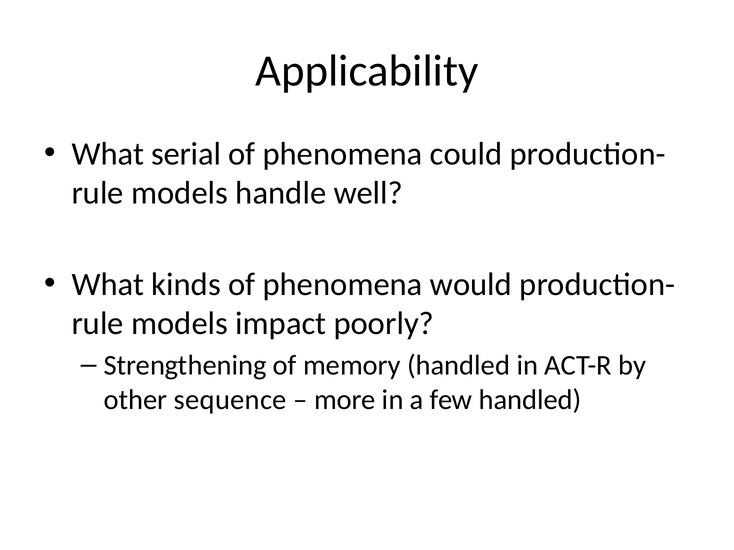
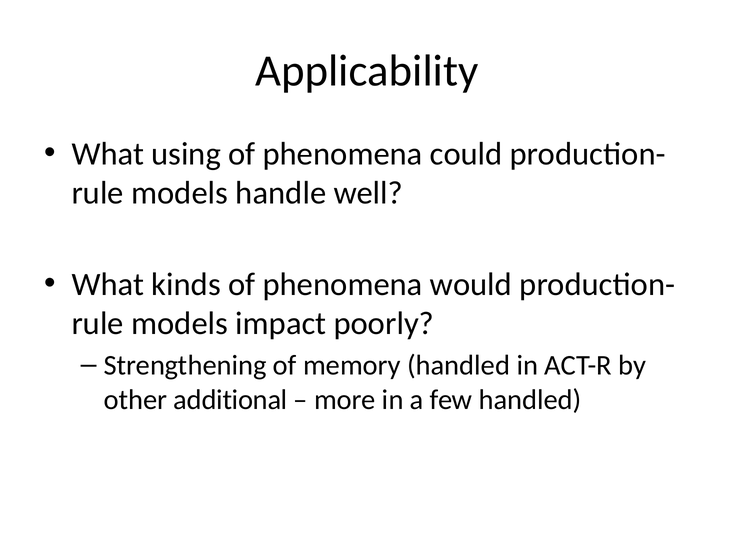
serial: serial -> using
sequence: sequence -> additional
